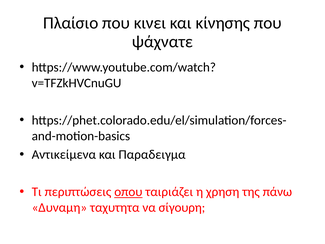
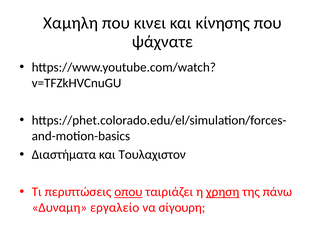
Πλαίσιο: Πλαίσιο -> Χαμηλη
Αντικείμενα: Αντικείμενα -> Διαστήματα
Παραδειγμα: Παραδειγμα -> Τουλαχιστον
χρηση underline: none -> present
ταχυτητα: ταχυτητα -> εργαλείο
